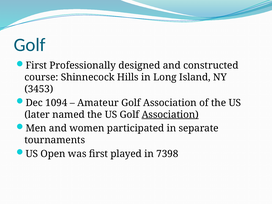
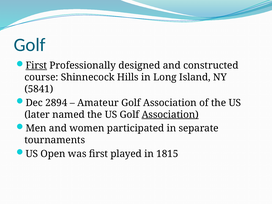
First at (36, 65) underline: none -> present
3453: 3453 -> 5841
1094: 1094 -> 2894
7398: 7398 -> 1815
